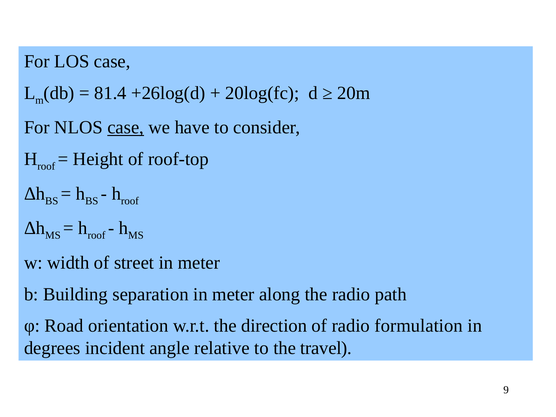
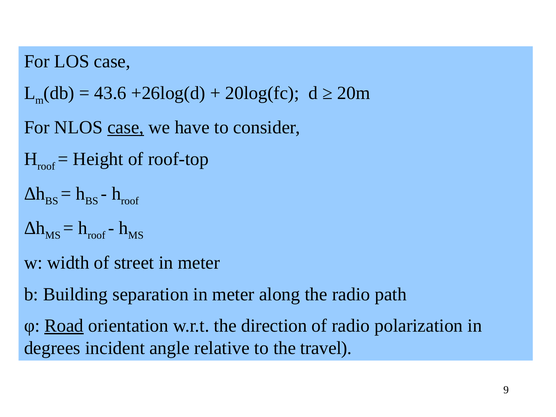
81.4: 81.4 -> 43.6
Road underline: none -> present
formulation: formulation -> polarization
